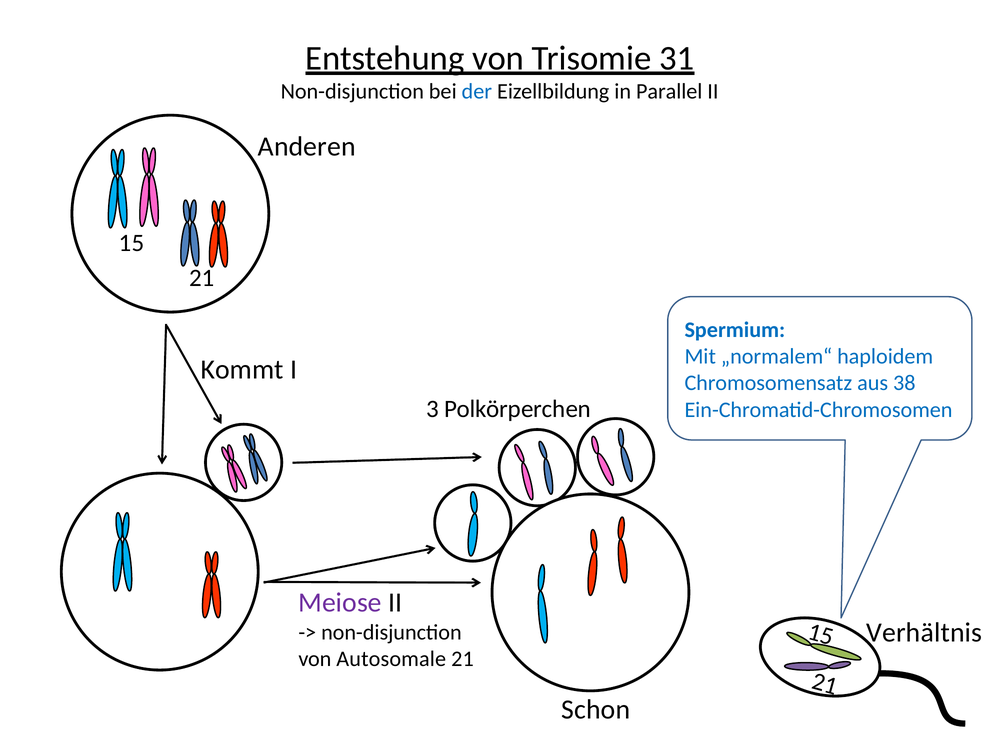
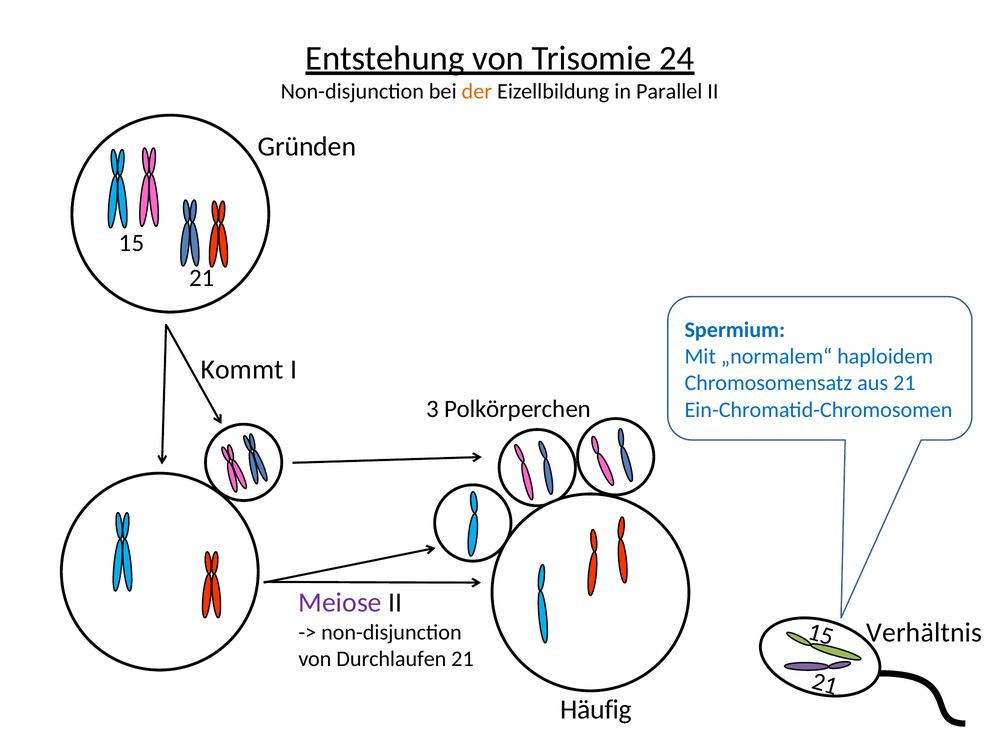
31: 31 -> 24
der colour: blue -> orange
Anderen: Anderen -> Gründen
aus 38: 38 -> 21
Autosomale: Autosomale -> Durchlaufen
Schon: Schon -> Häufig
